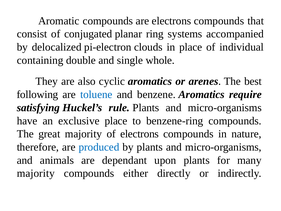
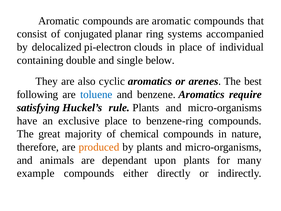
are electrons: electrons -> aromatic
whole: whole -> below
of electrons: electrons -> chemical
produced colour: blue -> orange
majority at (36, 173): majority -> example
